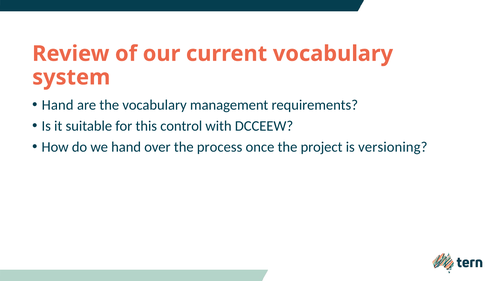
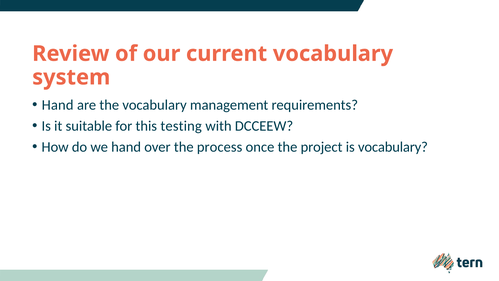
control: control -> testing
is versioning: versioning -> vocabulary
